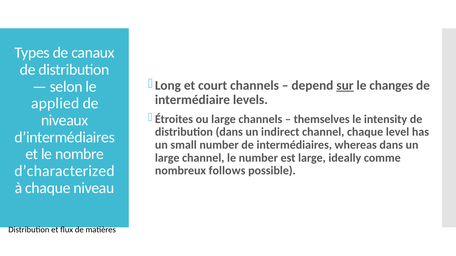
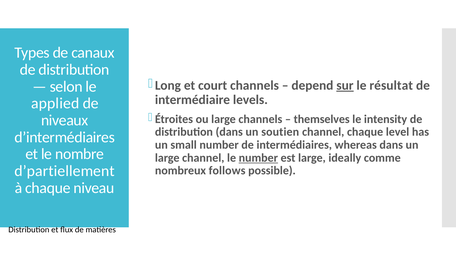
changes: changes -> résultat
indirect: indirect -> soutien
number at (258, 158) underline: none -> present
d’characterized: d’characterized -> d’partiellement
